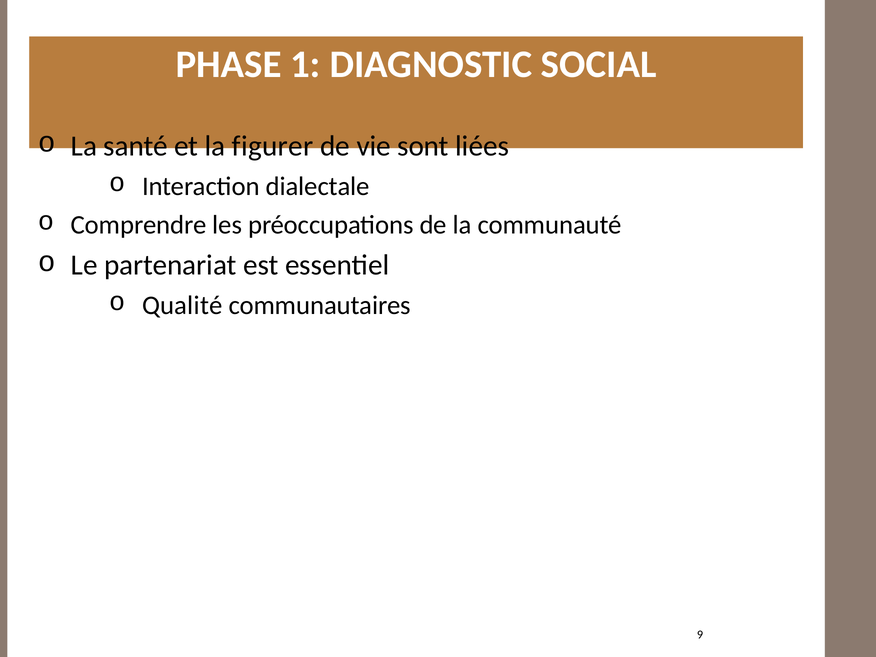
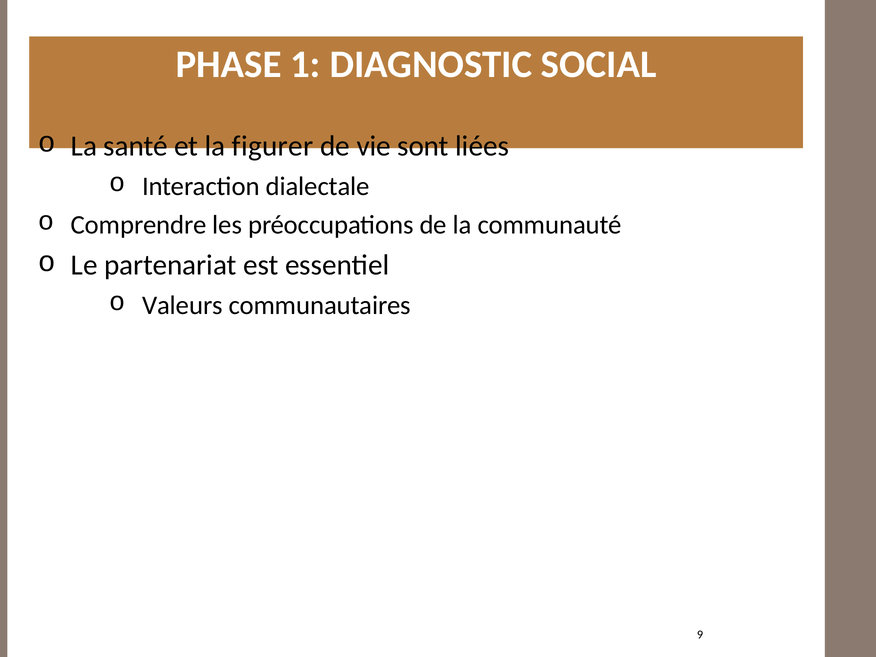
Qualité: Qualité -> Valeurs
